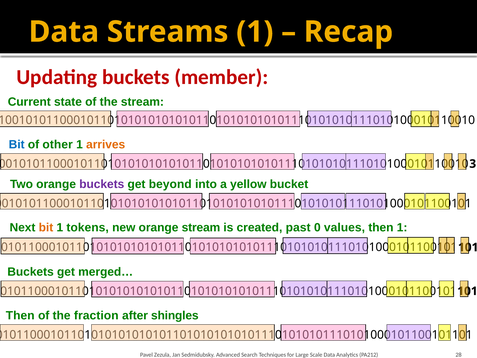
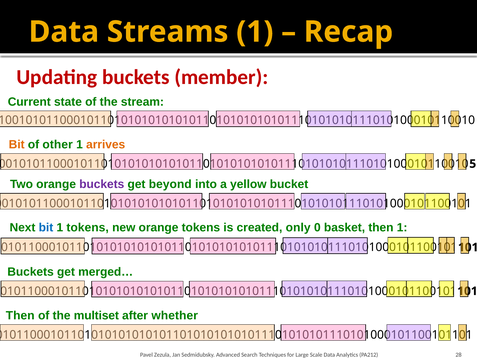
Bit at (17, 144) colour: blue -> orange
3: 3 -> 5
bit at (46, 227) colour: orange -> blue
orange stream: stream -> tokens
past: past -> only
values: values -> basket
fraction: fraction -> multiset
shingles: shingles -> whether
